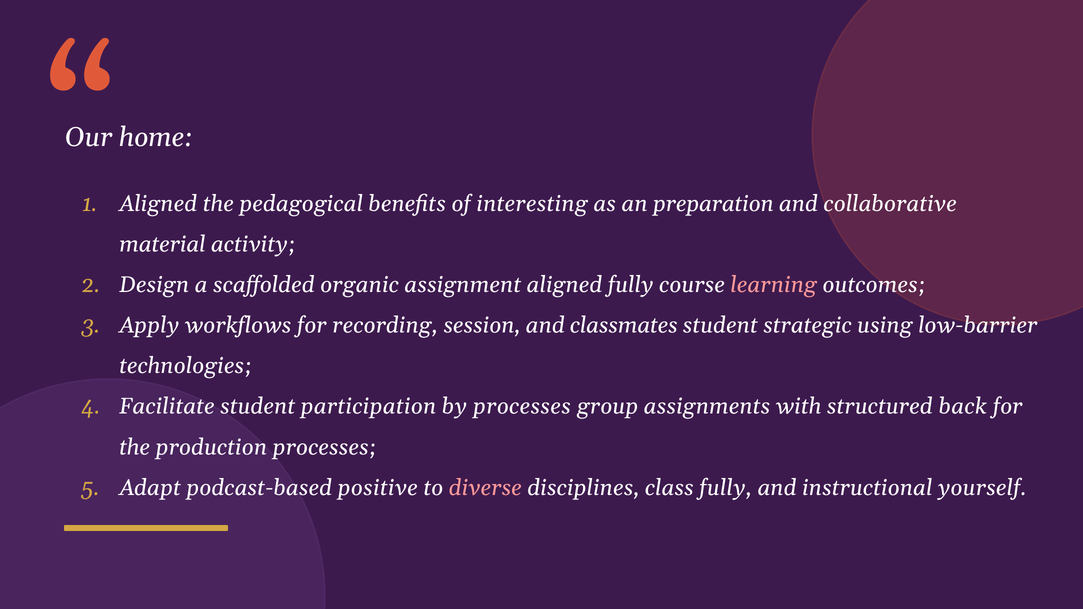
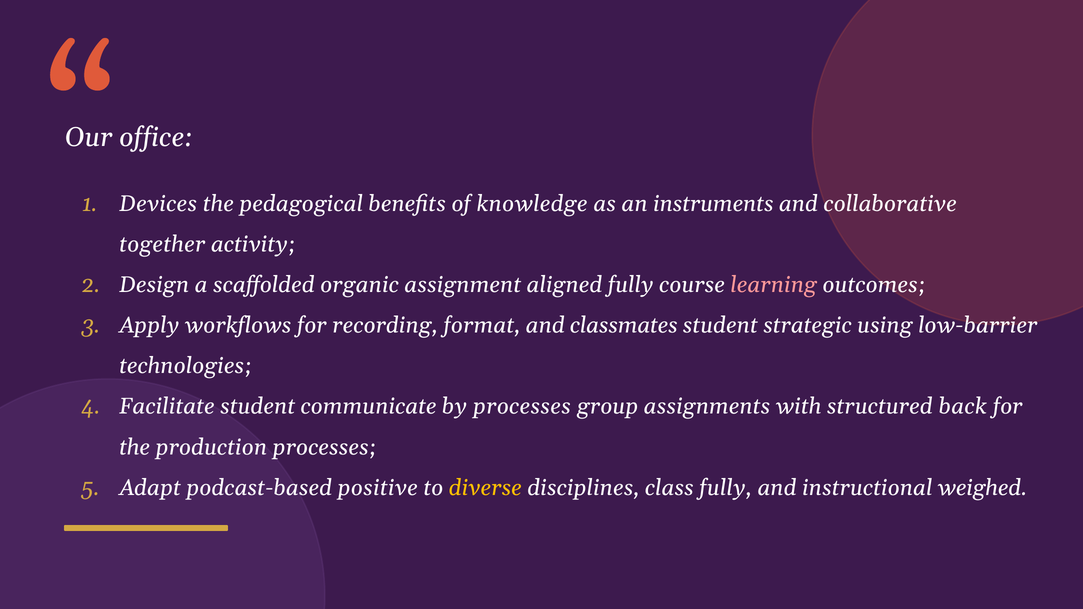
home: home -> office
Aligned at (158, 204): Aligned -> Devices
interesting: interesting -> knowledge
preparation: preparation -> instruments
material: material -> together
session: session -> format
participation: participation -> communicate
diverse colour: pink -> yellow
yourself: yourself -> weighed
